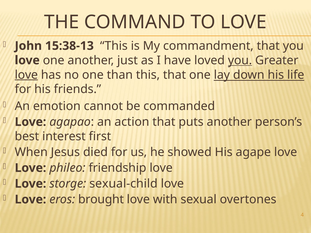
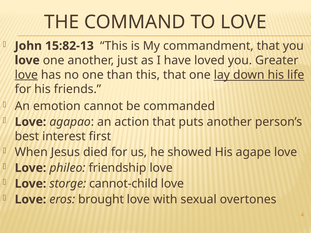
15:38-13: 15:38-13 -> 15:82-13
you at (240, 60) underline: present -> none
sexual-child: sexual-child -> cannot-child
